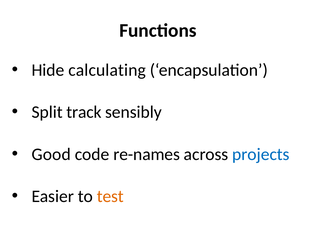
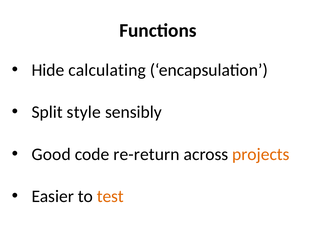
track: track -> style
re-names: re-names -> re-return
projects colour: blue -> orange
